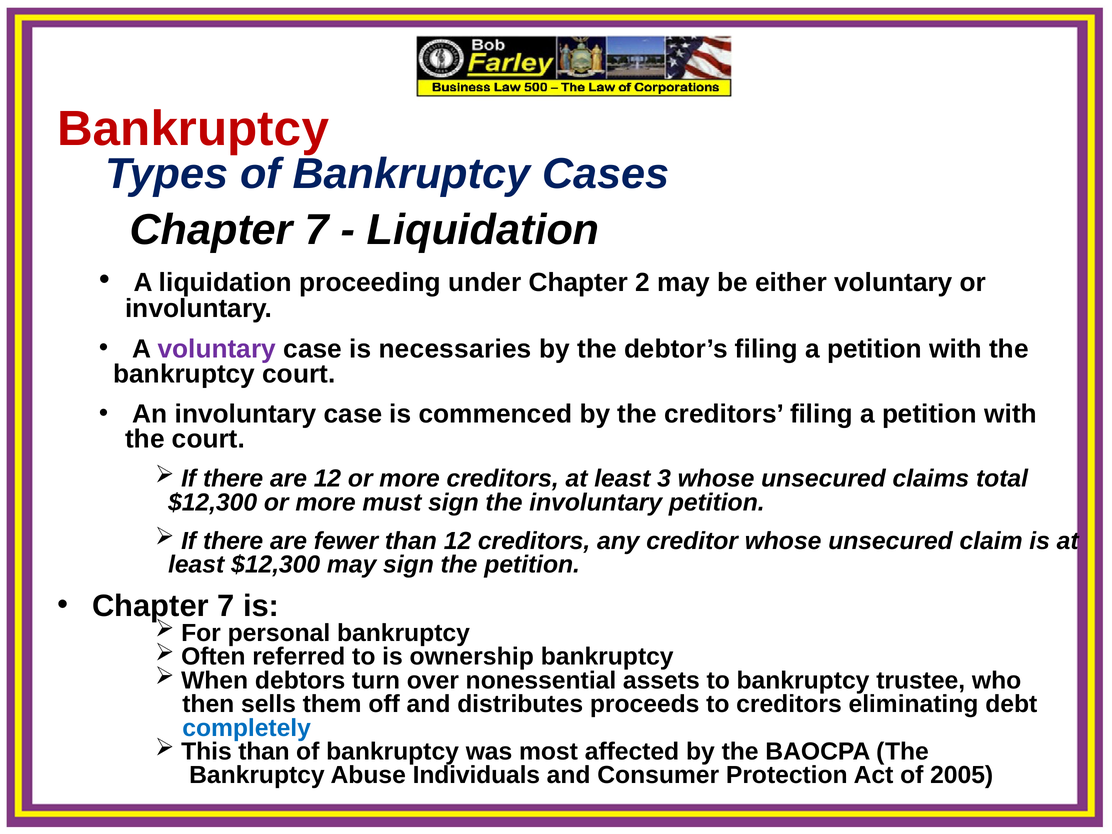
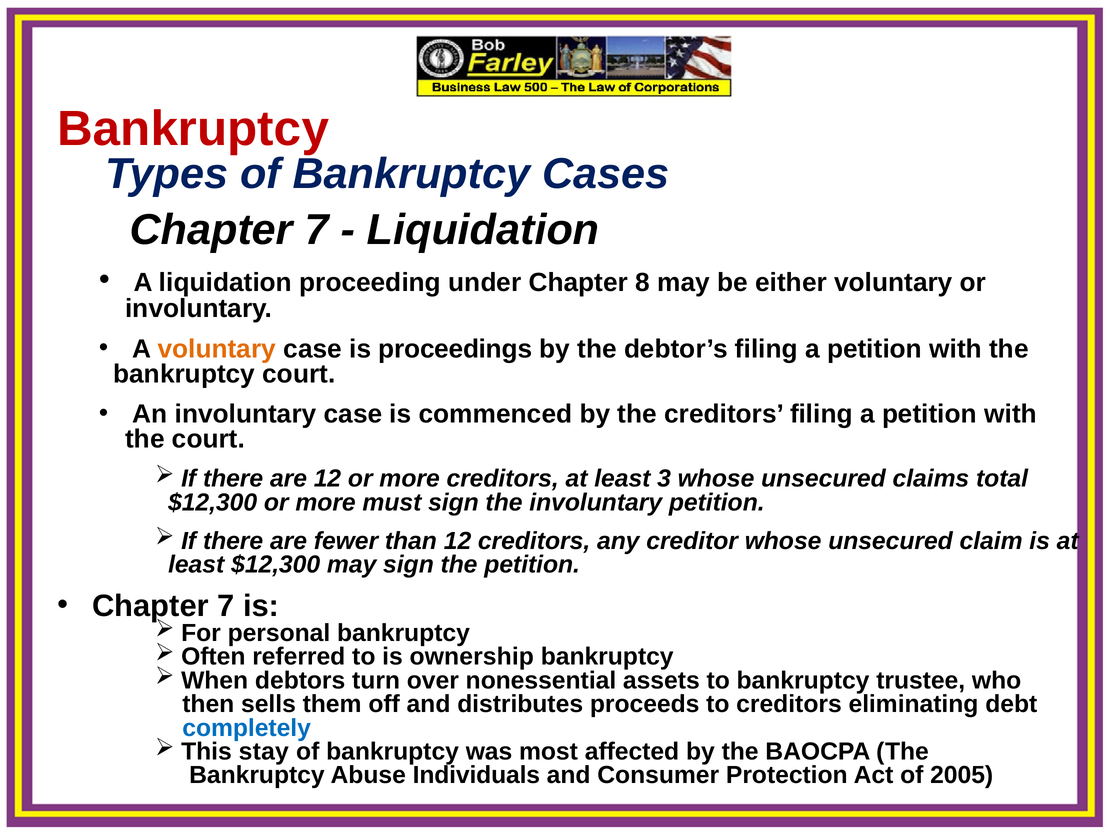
2: 2 -> 8
voluntary at (217, 349) colour: purple -> orange
necessaries: necessaries -> proceedings
This than: than -> stay
